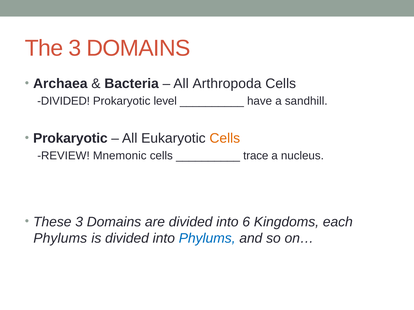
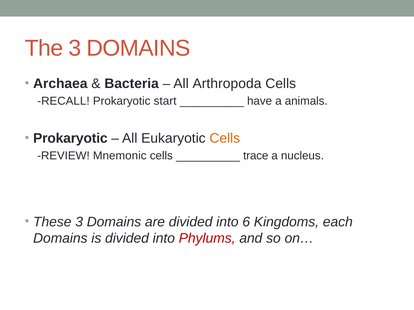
DIVIDED at (64, 101): DIVIDED -> RECALL
level: level -> start
sandhill: sandhill -> animals
Phylums at (60, 239): Phylums -> Domains
Phylums at (207, 239) colour: blue -> red
